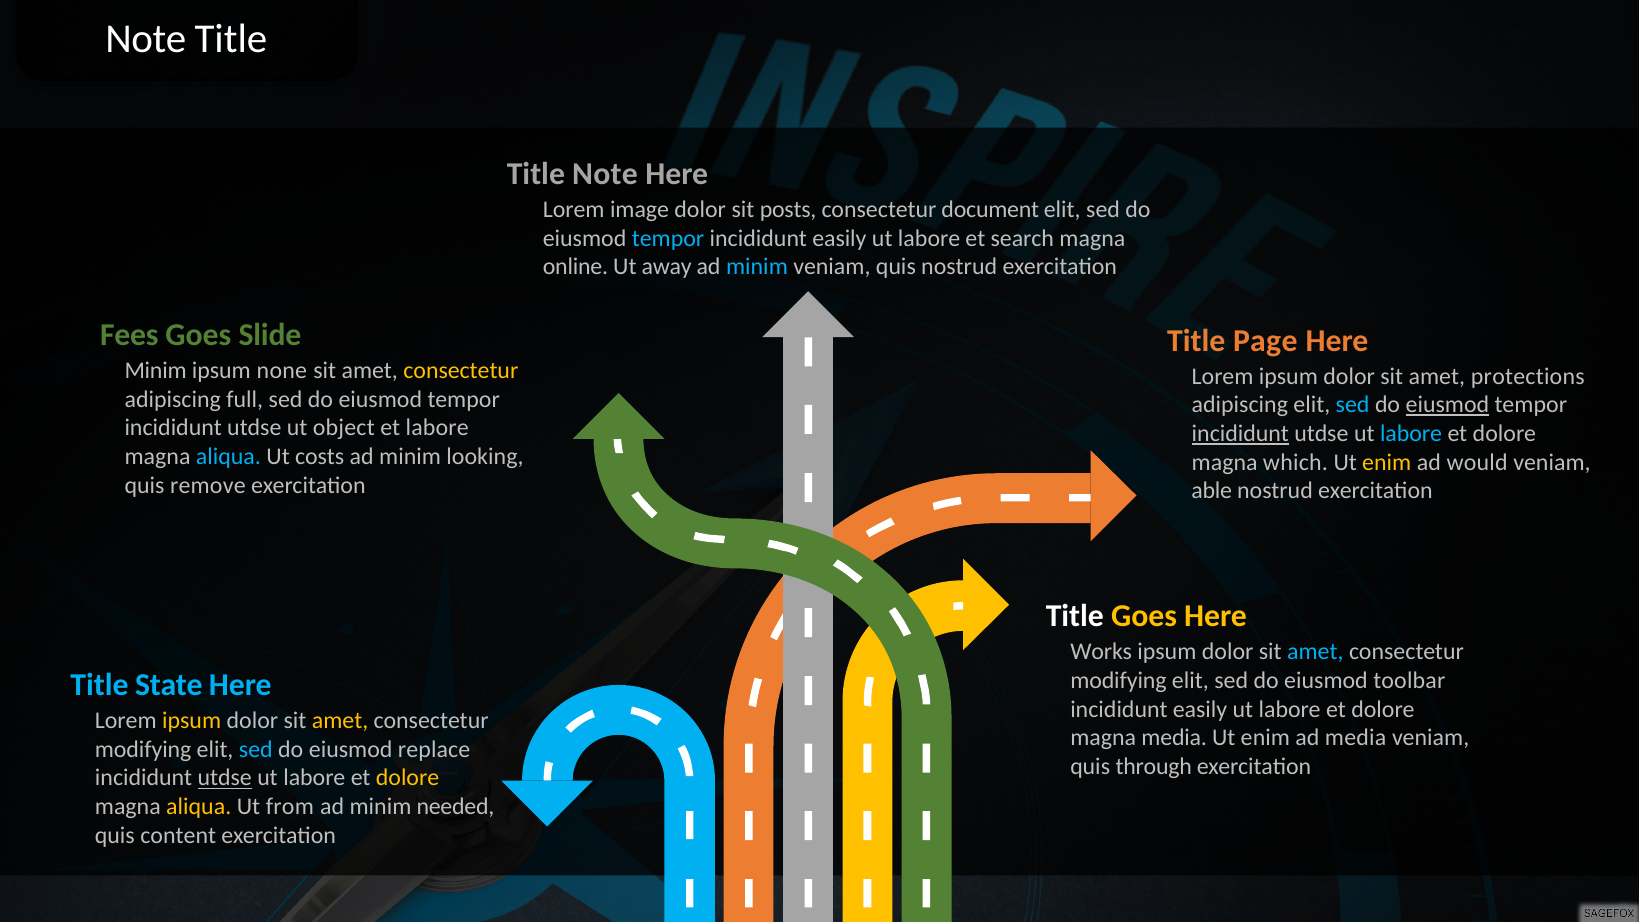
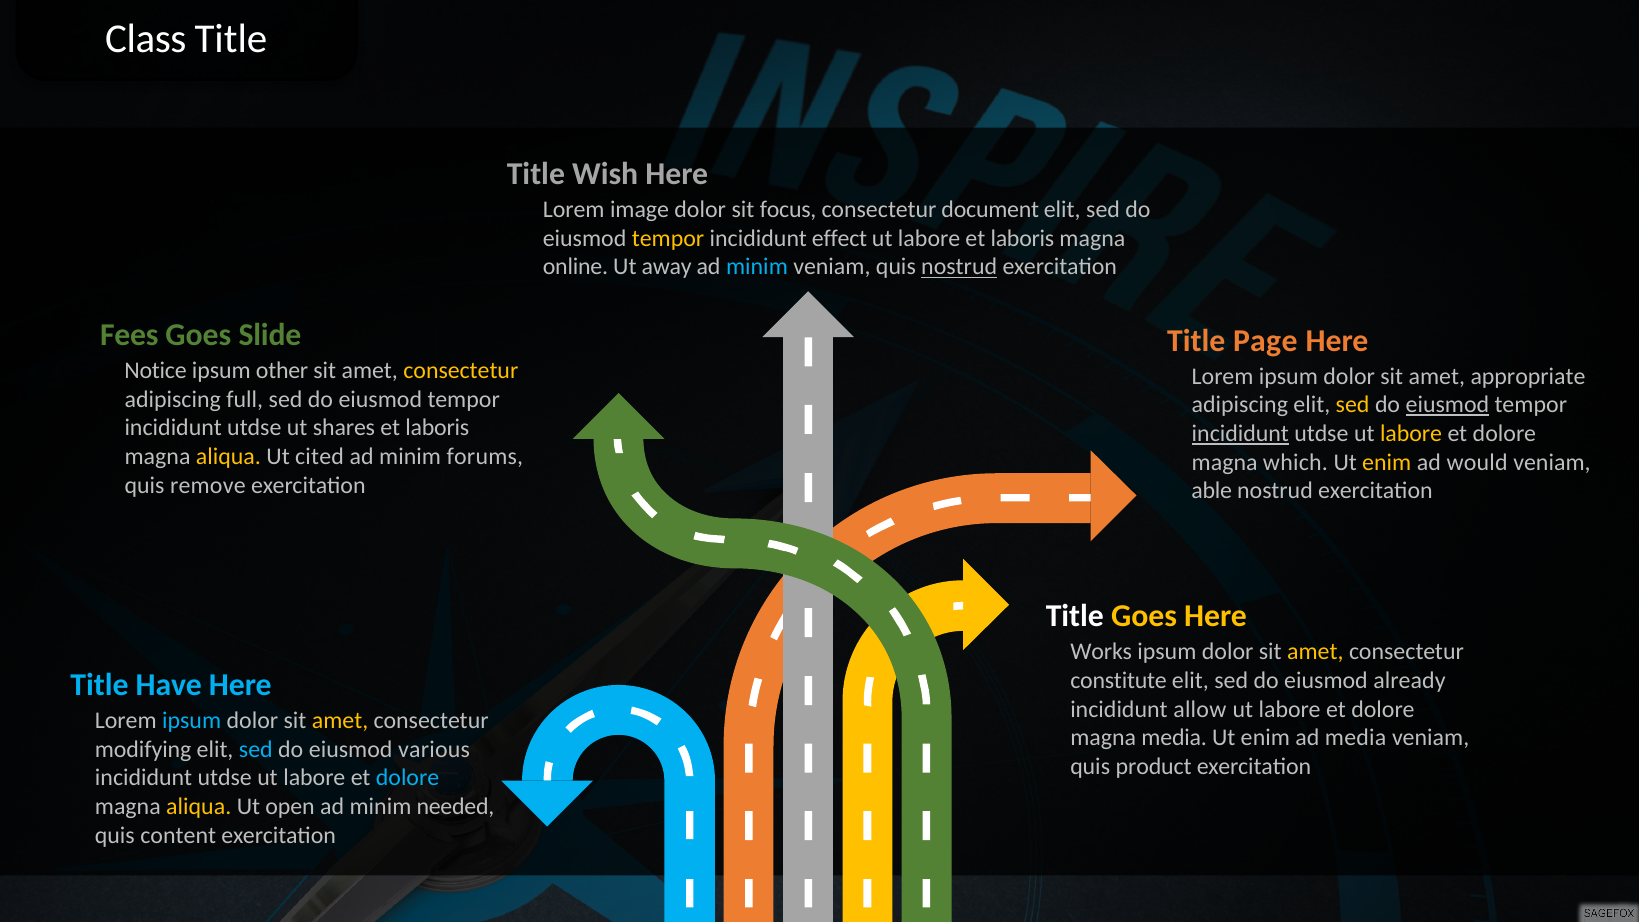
Note at (146, 39): Note -> Class
Title Note: Note -> Wish
posts: posts -> focus
tempor at (668, 238) colour: light blue -> yellow
easily at (839, 238): easily -> effect
labore et search: search -> laboris
nostrud at (959, 267) underline: none -> present
Minim at (156, 370): Minim -> Notice
none: none -> other
protections: protections -> appropriate
sed at (1353, 405) colour: light blue -> yellow
object: object -> shares
labore at (437, 428): labore -> laboris
labore at (1411, 434) colour: light blue -> yellow
aliqua at (228, 457) colour: light blue -> yellow
costs: costs -> cited
looking: looking -> forums
amet at (1315, 652) colour: light blue -> yellow
modifying at (1118, 680): modifying -> constitute
toolbar: toolbar -> already
State: State -> Have
easily at (1200, 709): easily -> allow
ipsum at (192, 721) colour: yellow -> light blue
replace: replace -> various
through: through -> product
utdse at (225, 778) underline: present -> none
dolore at (408, 778) colour: yellow -> light blue
from: from -> open
